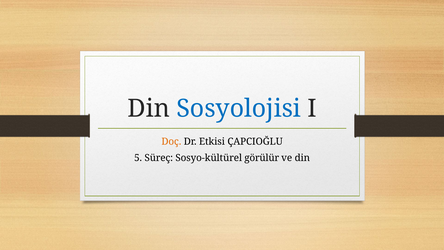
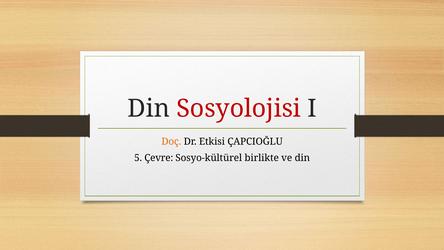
Sosyolojisi colour: blue -> red
Süreç: Süreç -> Çevre
görülür: görülür -> birlikte
